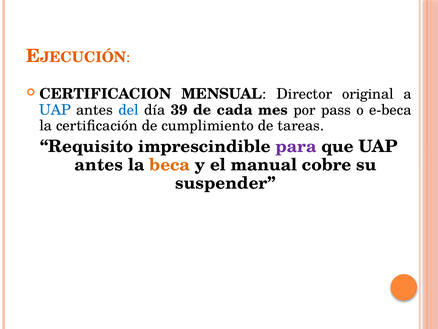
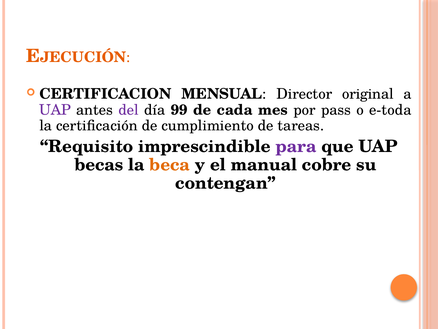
UAP at (55, 110) colour: blue -> purple
del colour: blue -> purple
39: 39 -> 99
e-beca: e-beca -> e-toda
antes at (99, 165): antes -> becas
suspender: suspender -> contengan
